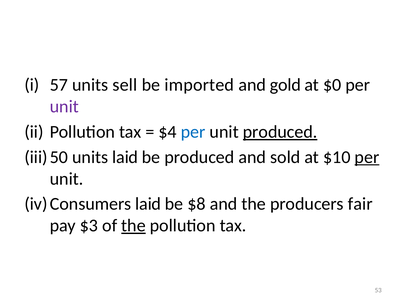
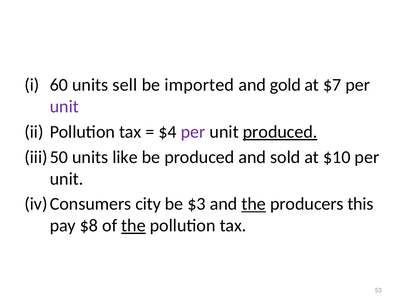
57: 57 -> 60
$0: $0 -> $7
per at (193, 132) colour: blue -> purple
units laid: laid -> like
per at (367, 157) underline: present -> none
laid at (148, 204): laid -> city
$8: $8 -> $3
the at (254, 204) underline: none -> present
fair: fair -> this
$3: $3 -> $8
